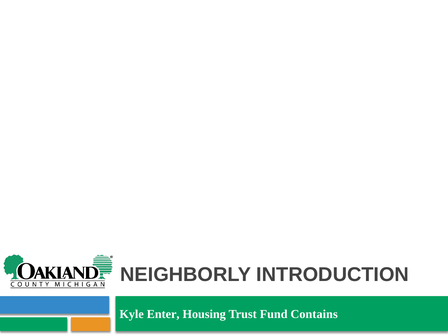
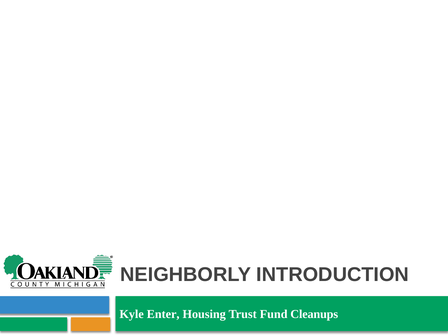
Contains: Contains -> Cleanups
